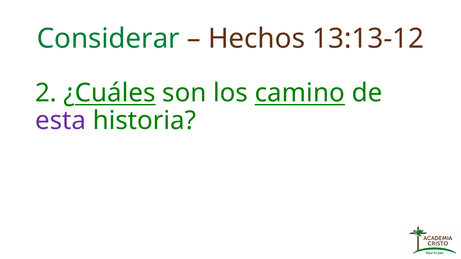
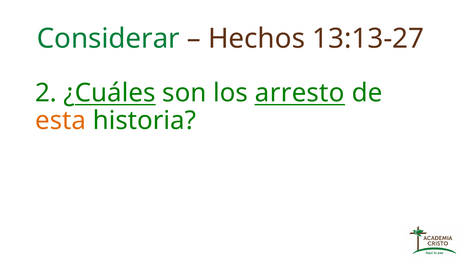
13:13-12: 13:13-12 -> 13:13-27
camino: camino -> arresto
esta colour: purple -> orange
